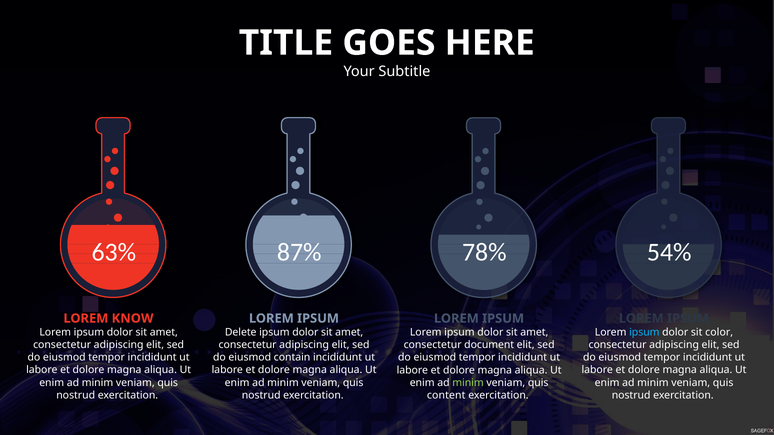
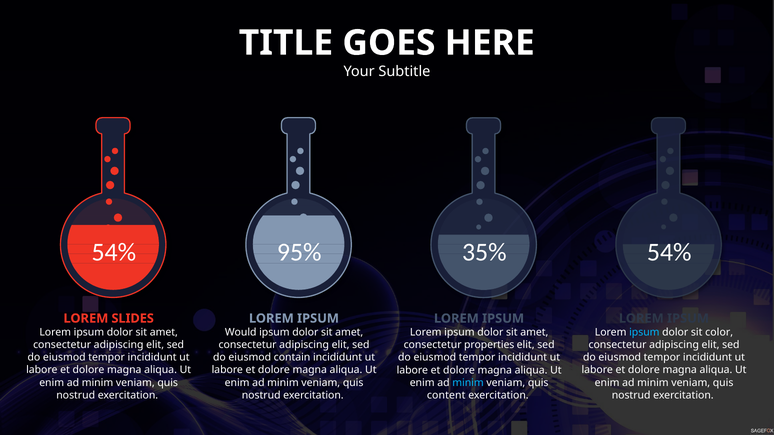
63% at (114, 252): 63% -> 54%
87%: 87% -> 95%
78%: 78% -> 35%
KNOW: KNOW -> SLIDES
Delete: Delete -> Would
document: document -> properties
minim at (468, 383) colour: light green -> light blue
